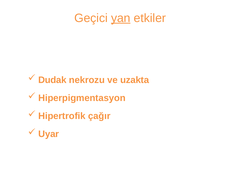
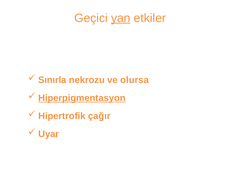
Dudak: Dudak -> Sınırla
uzakta: uzakta -> olursa
Hiperpigmentasyon underline: none -> present
